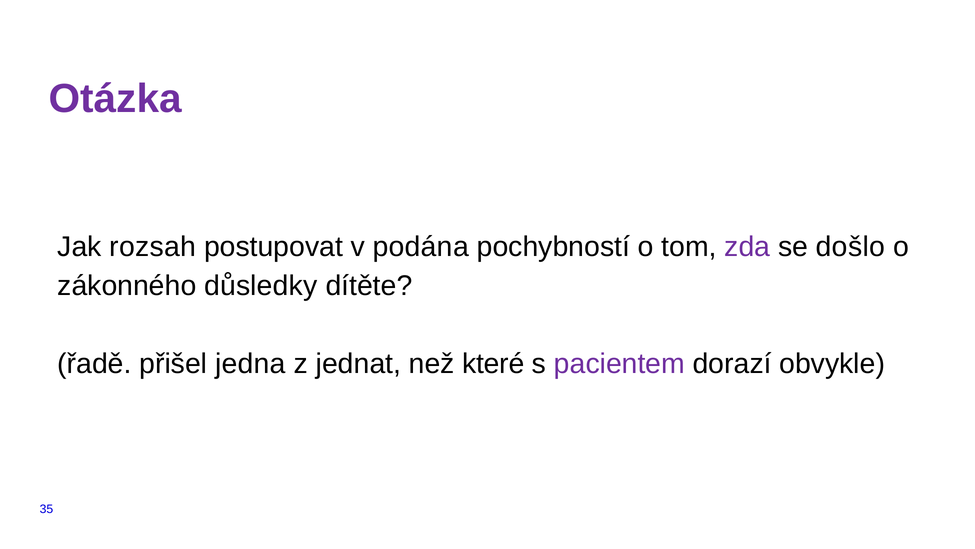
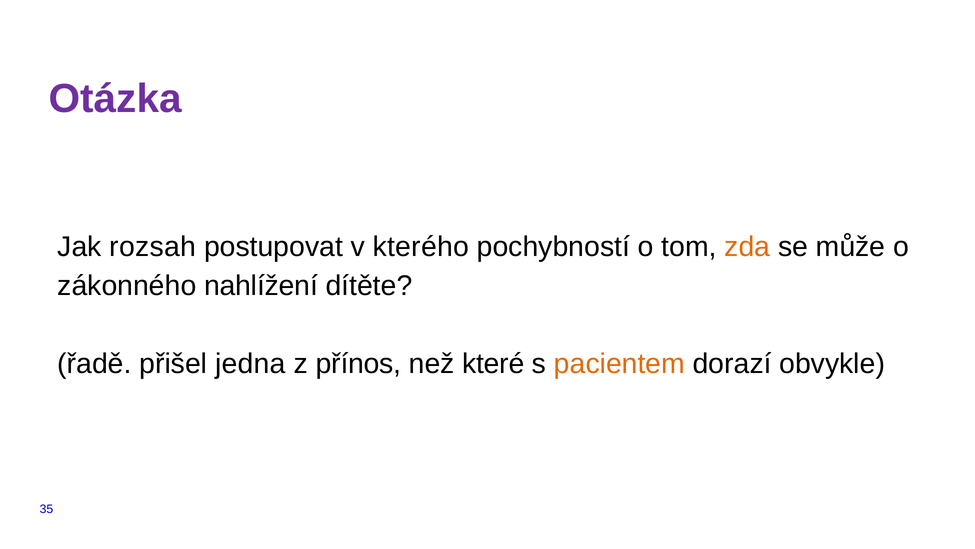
podána: podána -> kterého
zda colour: purple -> orange
došlo: došlo -> může
důsledky: důsledky -> nahlížení
jednat: jednat -> přínos
pacientem colour: purple -> orange
